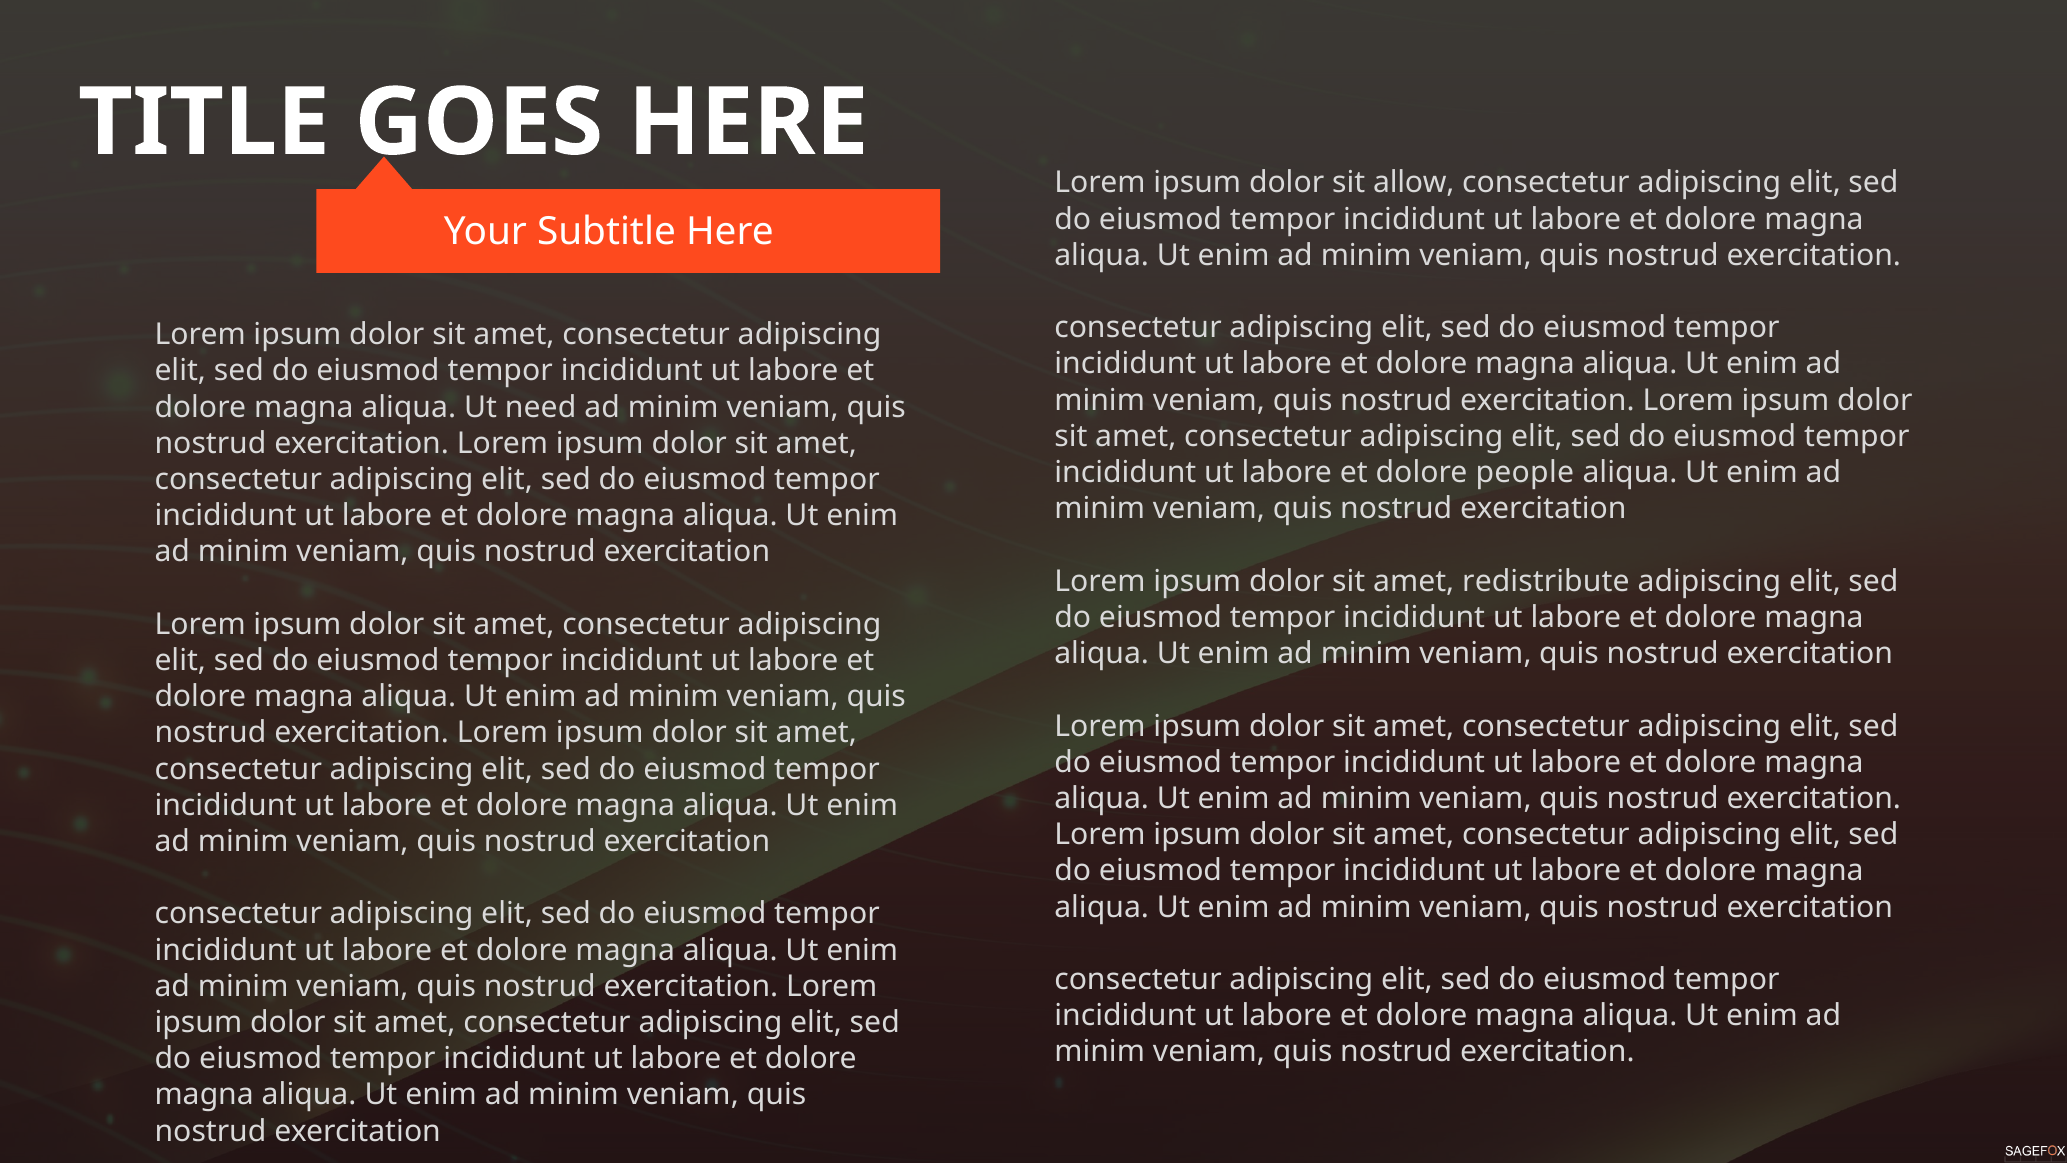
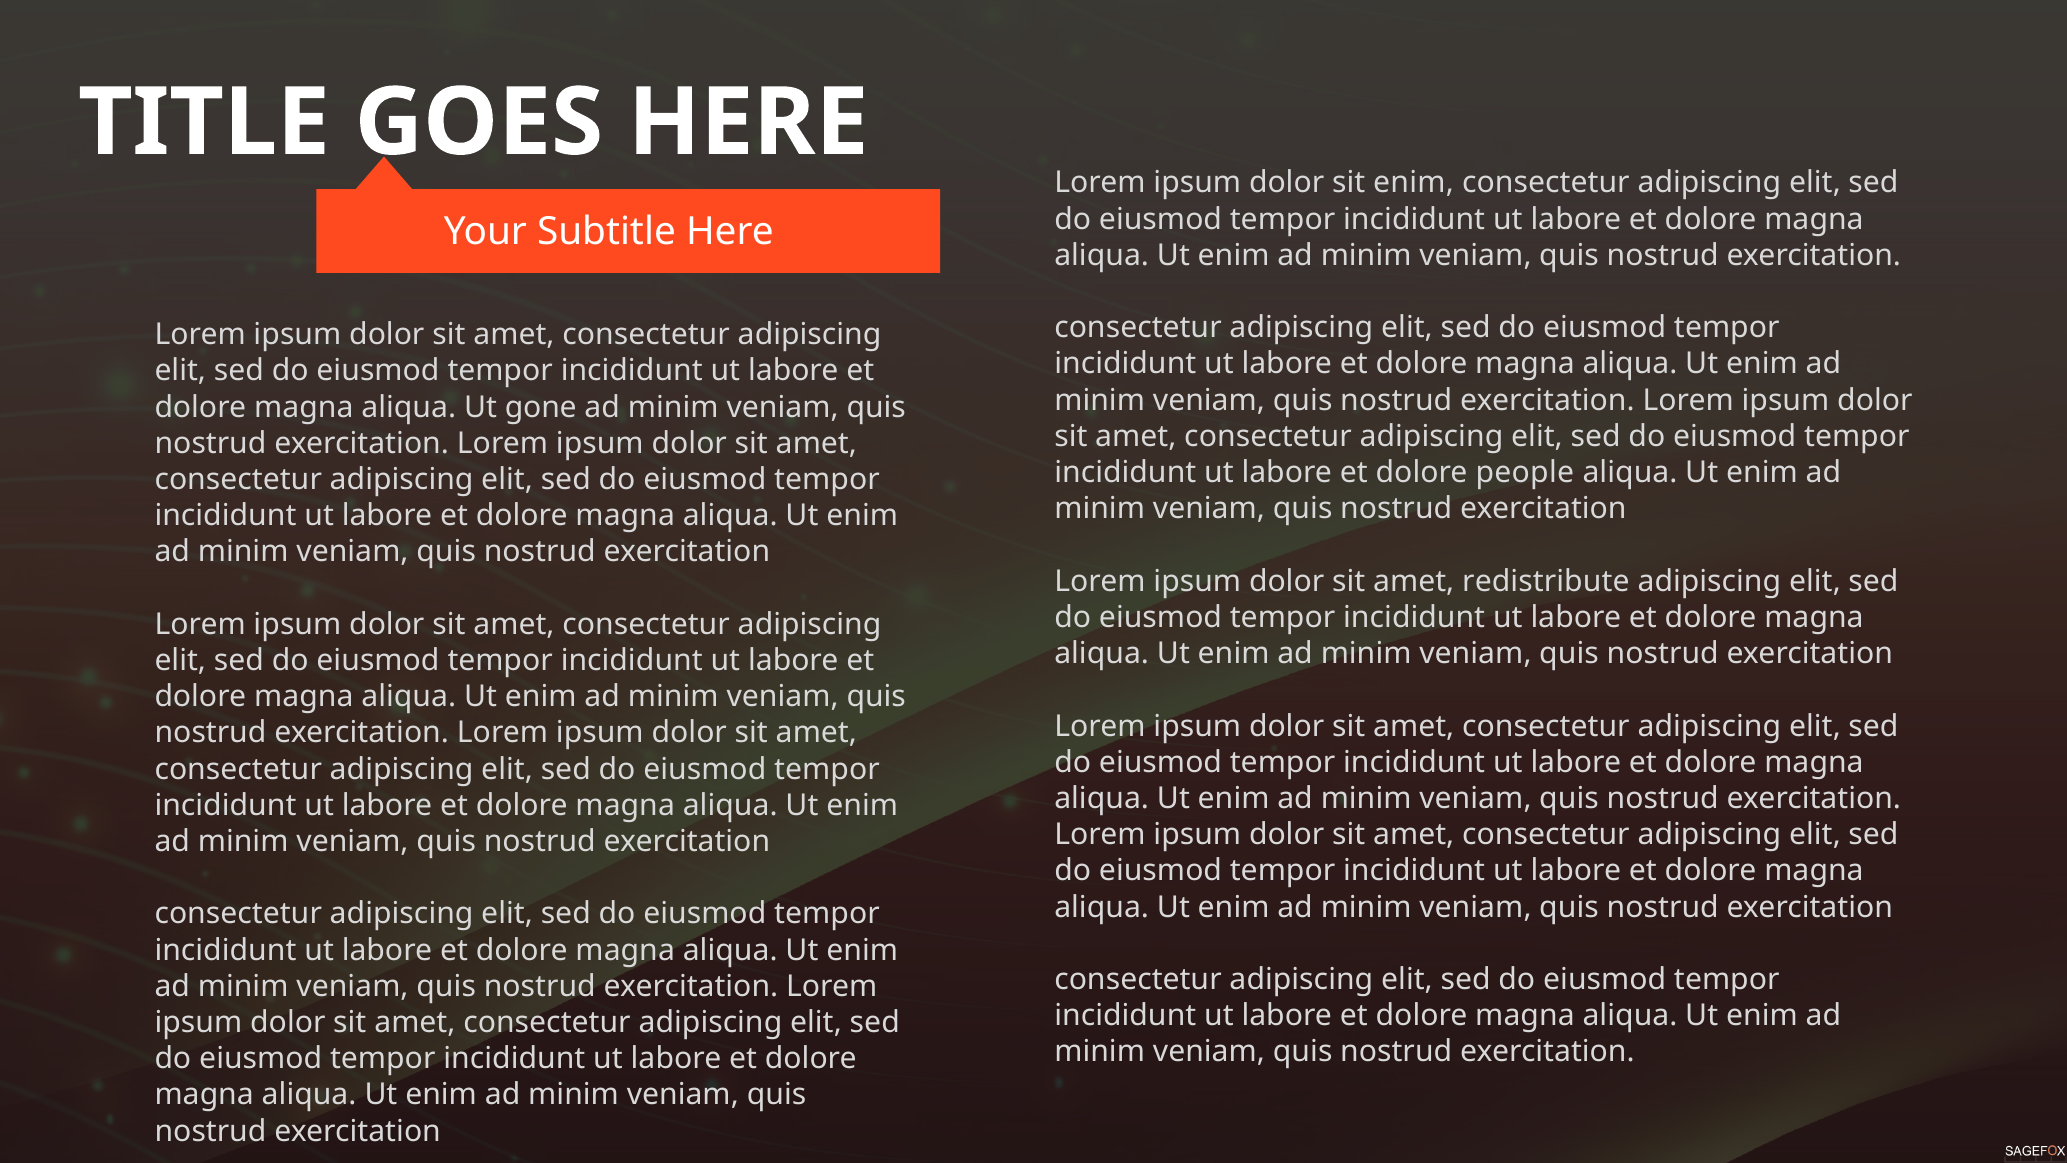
sit allow: allow -> enim
need: need -> gone
